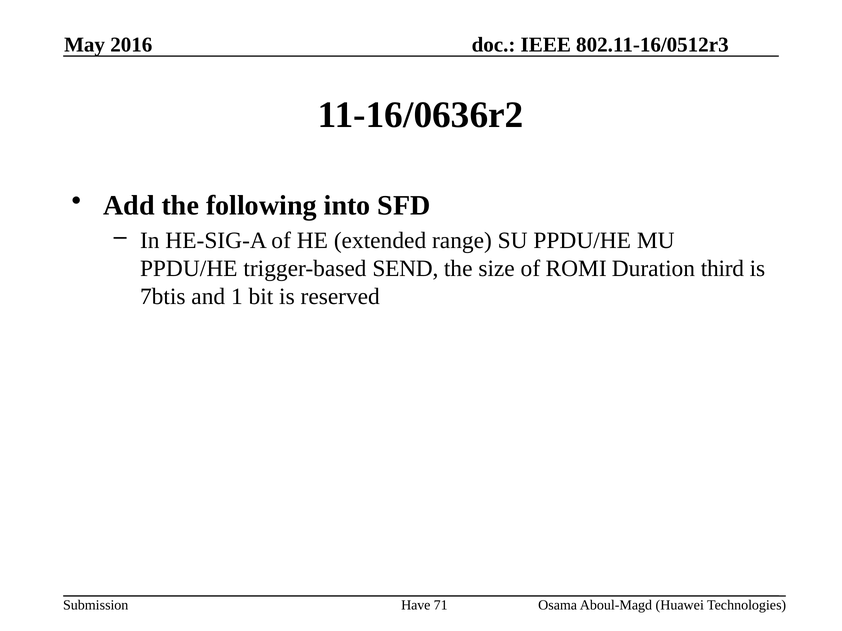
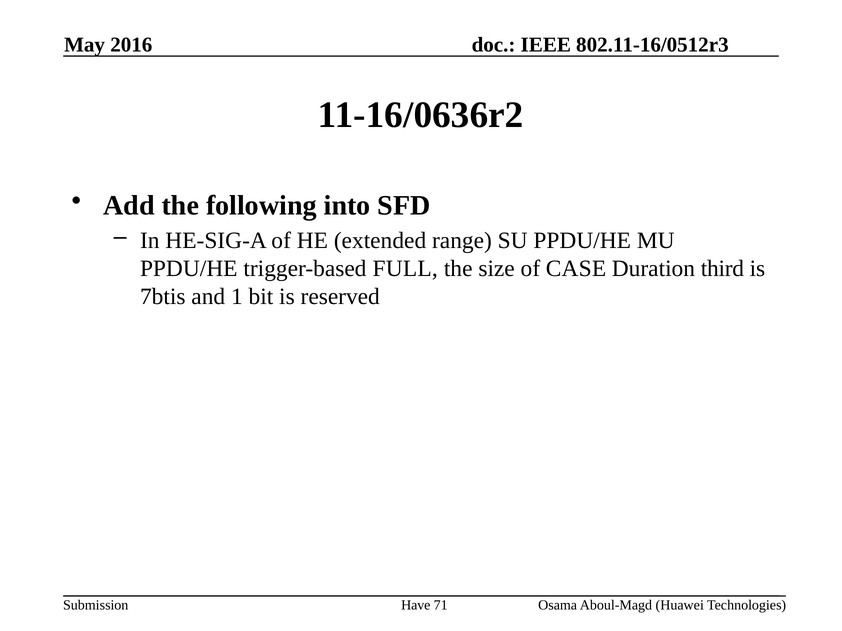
SEND: SEND -> FULL
ROMI: ROMI -> CASE
